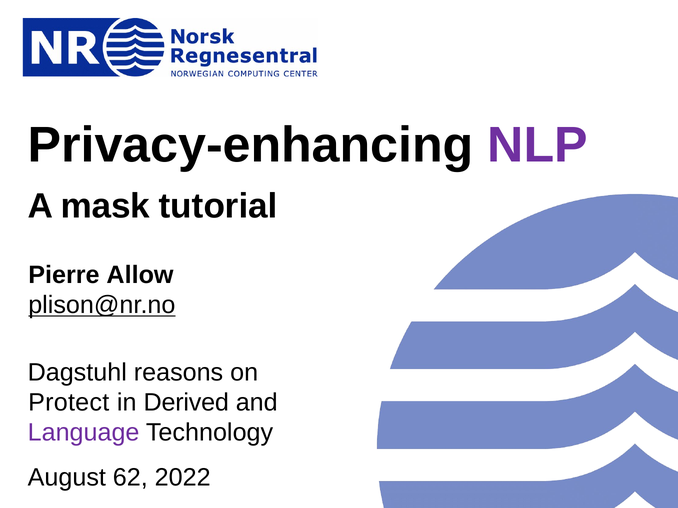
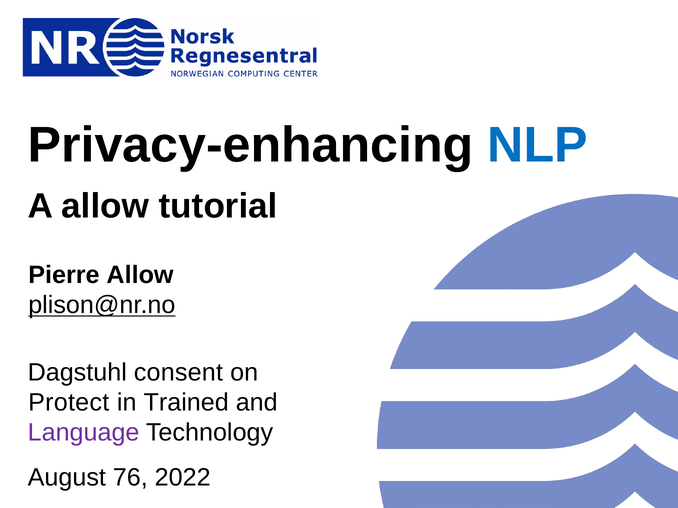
NLP colour: purple -> blue
A mask: mask -> allow
reasons: reasons -> consent
Derived: Derived -> Trained
62: 62 -> 76
